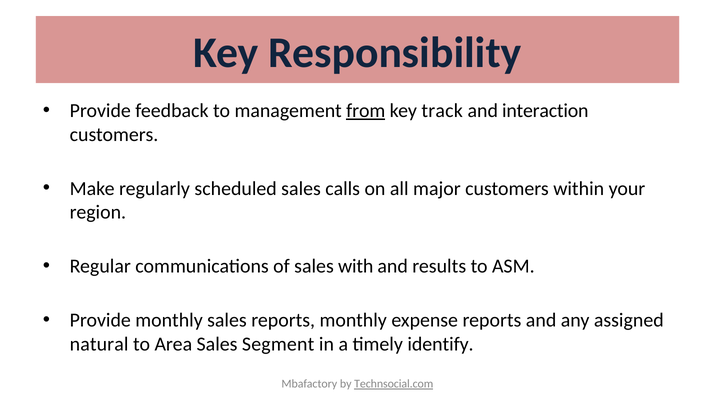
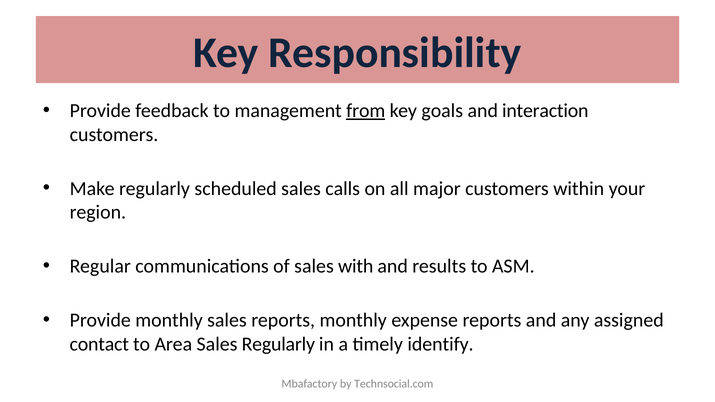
track: track -> goals
natural: natural -> contact
Sales Segment: Segment -> Regularly
Technsocial.com underline: present -> none
